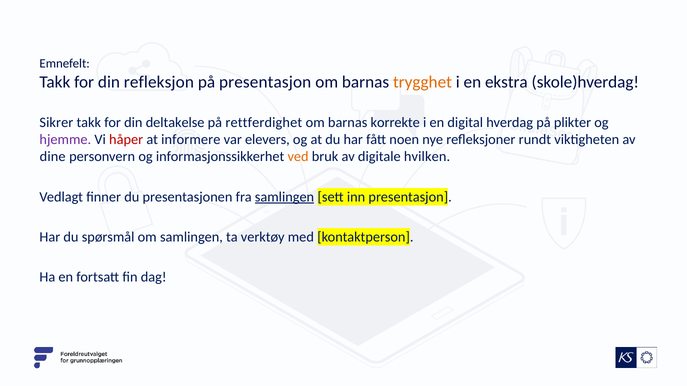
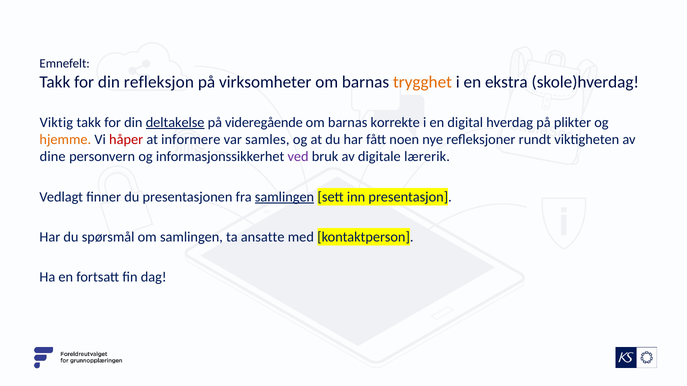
på presentasjon: presentasjon -> virksomheter
Sikrer: Sikrer -> Viktig
deltakelse underline: none -> present
rettferdighet: rettferdighet -> videregående
hjemme colour: purple -> orange
elevers: elevers -> samles
ved colour: orange -> purple
hvilken: hvilken -> lærerik
verktøy: verktøy -> ansatte
